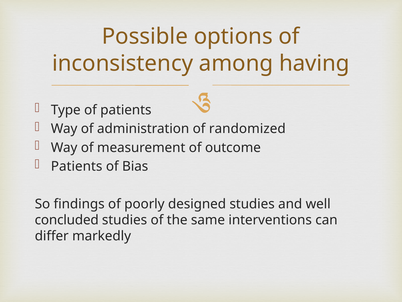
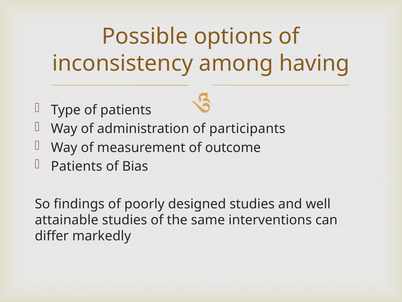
randomized: randomized -> participants
concluded: concluded -> attainable
